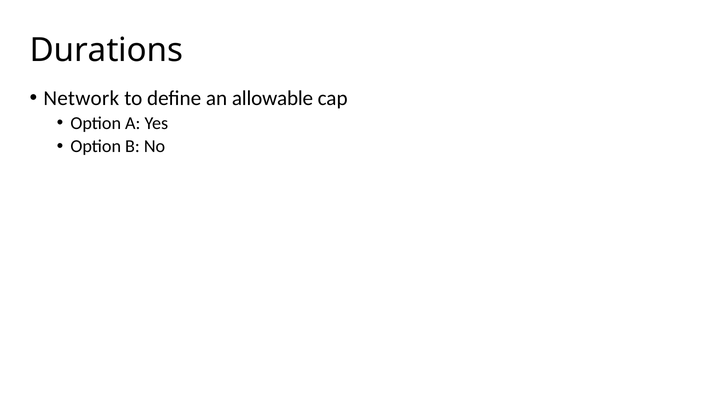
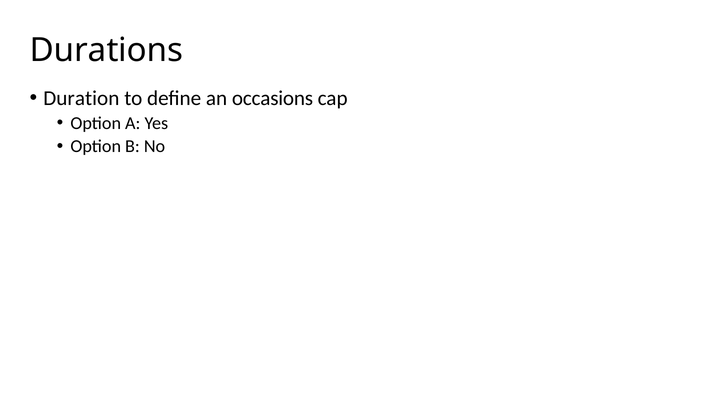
Network: Network -> Duration
allowable: allowable -> occasions
